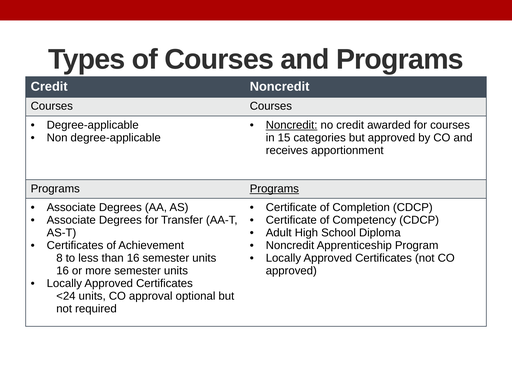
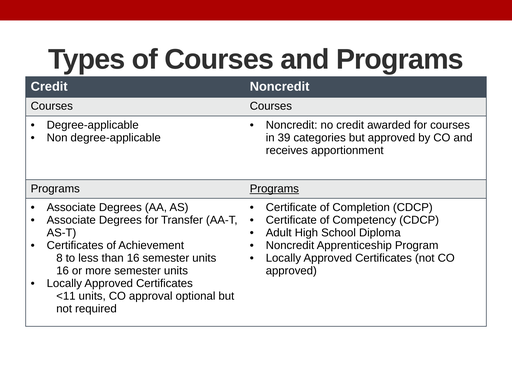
Noncredit at (292, 125) underline: present -> none
15: 15 -> 39
<24: <24 -> <11
